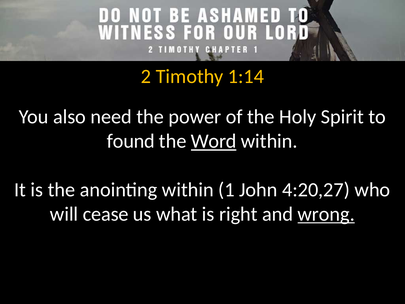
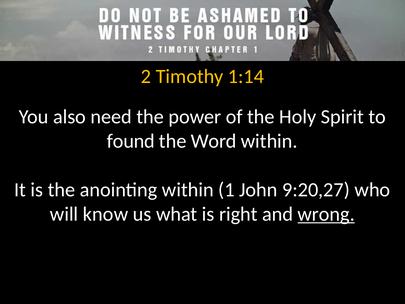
Word underline: present -> none
4:20,27: 4:20,27 -> 9:20,27
cease: cease -> know
